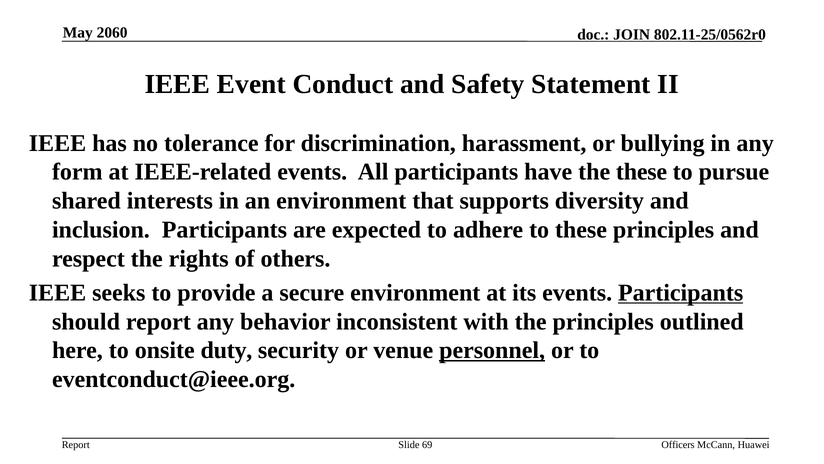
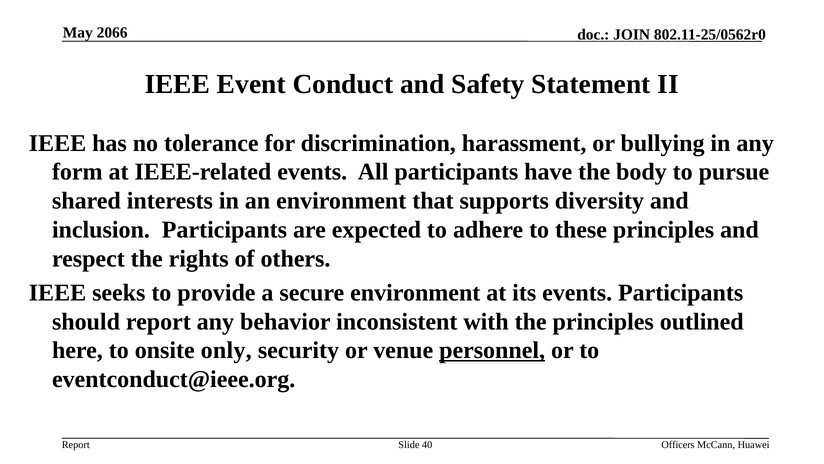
2060: 2060 -> 2066
the these: these -> body
Participants at (681, 292) underline: present -> none
duty: duty -> only
69: 69 -> 40
